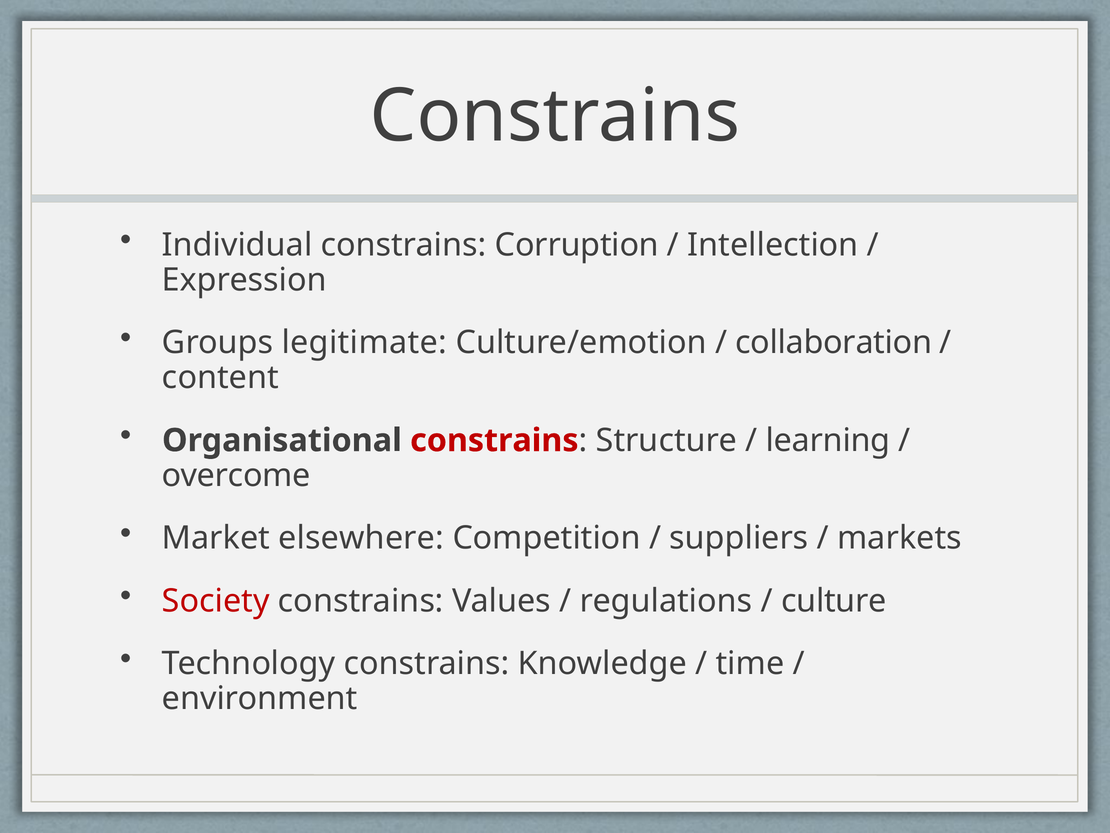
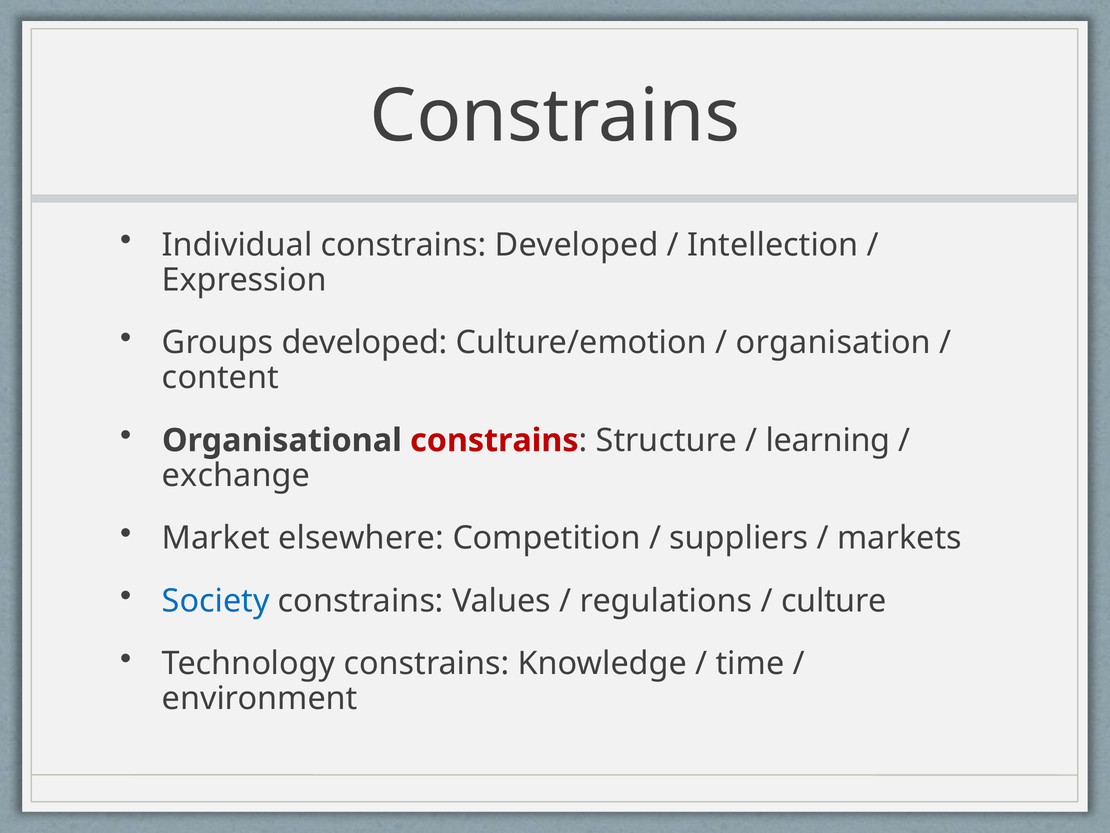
constrains Corruption: Corruption -> Developed
Groups legitimate: legitimate -> developed
collaboration: collaboration -> organisation
overcome: overcome -> exchange
Society colour: red -> blue
